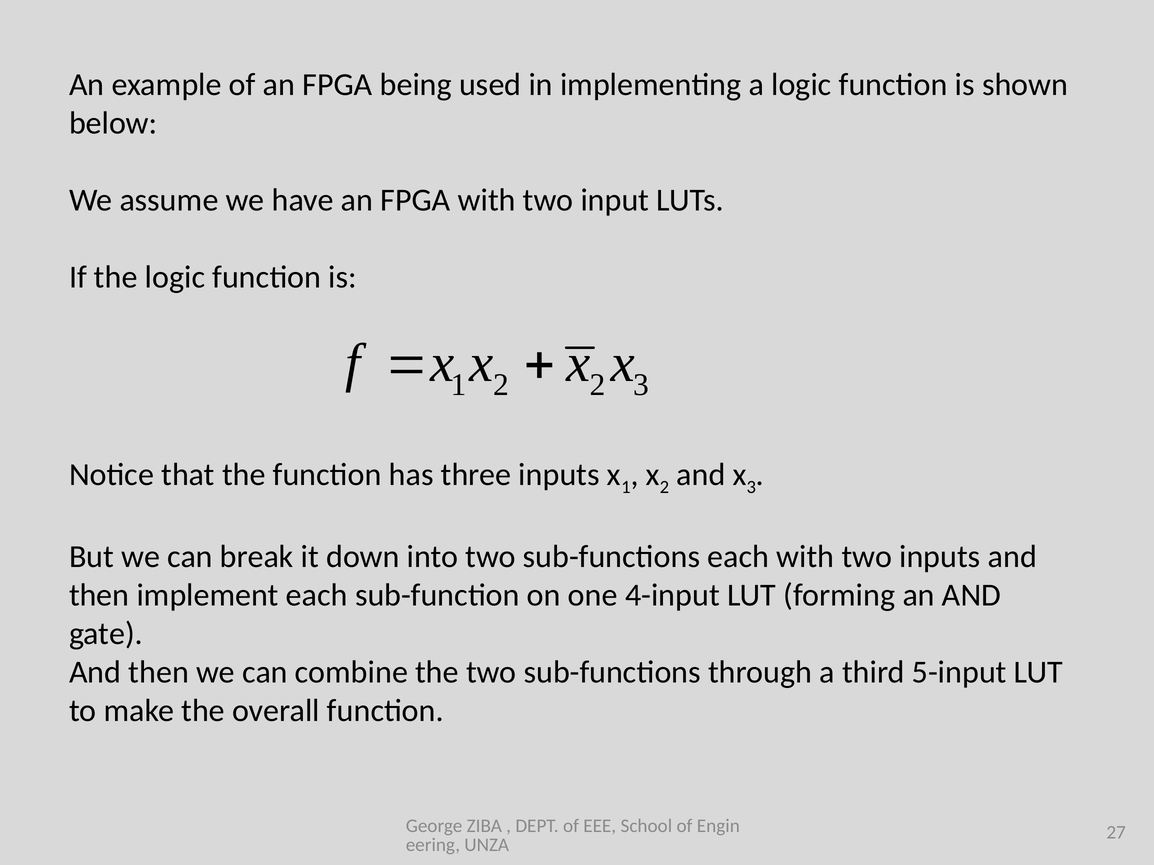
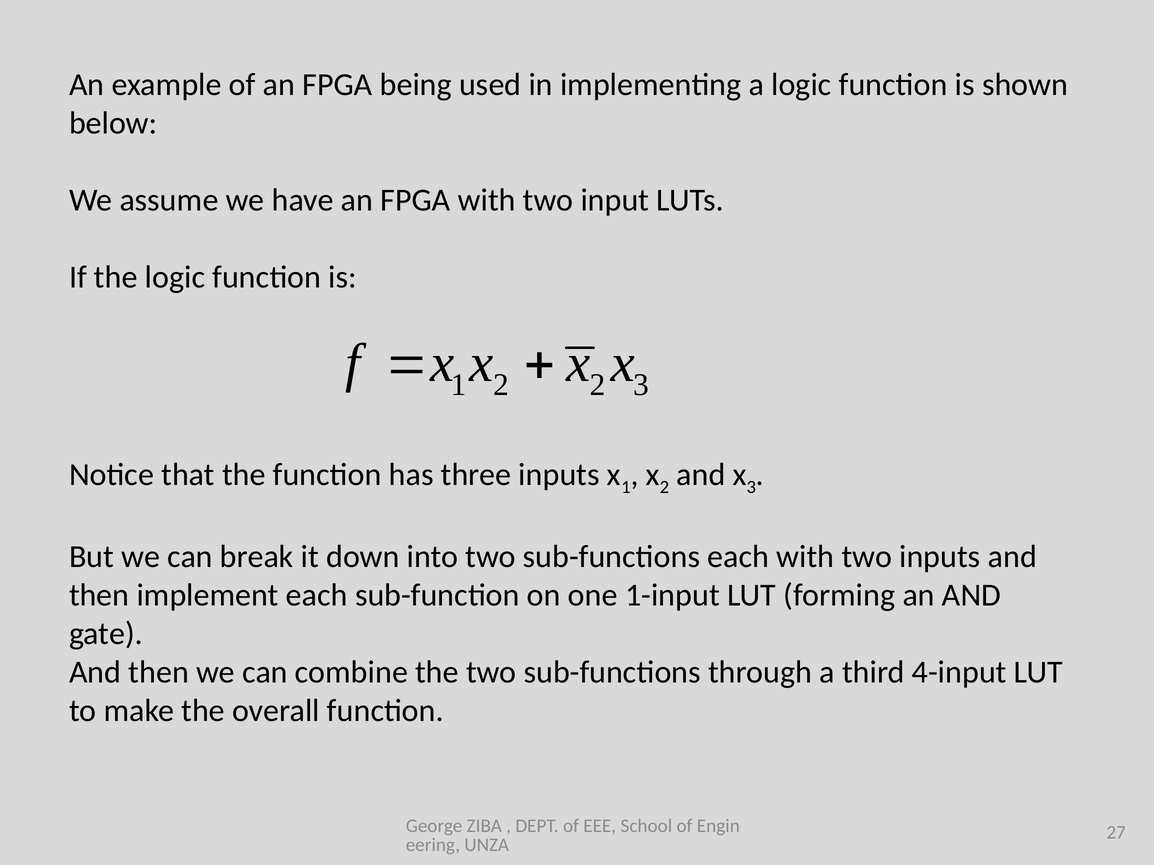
4-input: 4-input -> 1-input
5-input: 5-input -> 4-input
